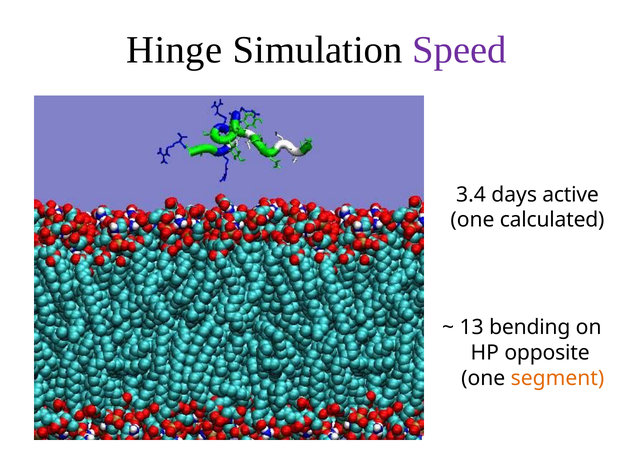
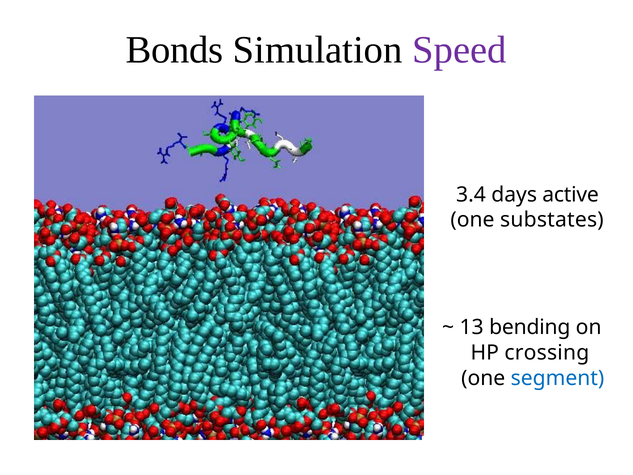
Hinge: Hinge -> Bonds
calculated: calculated -> substates
opposite: opposite -> crossing
segment colour: orange -> blue
